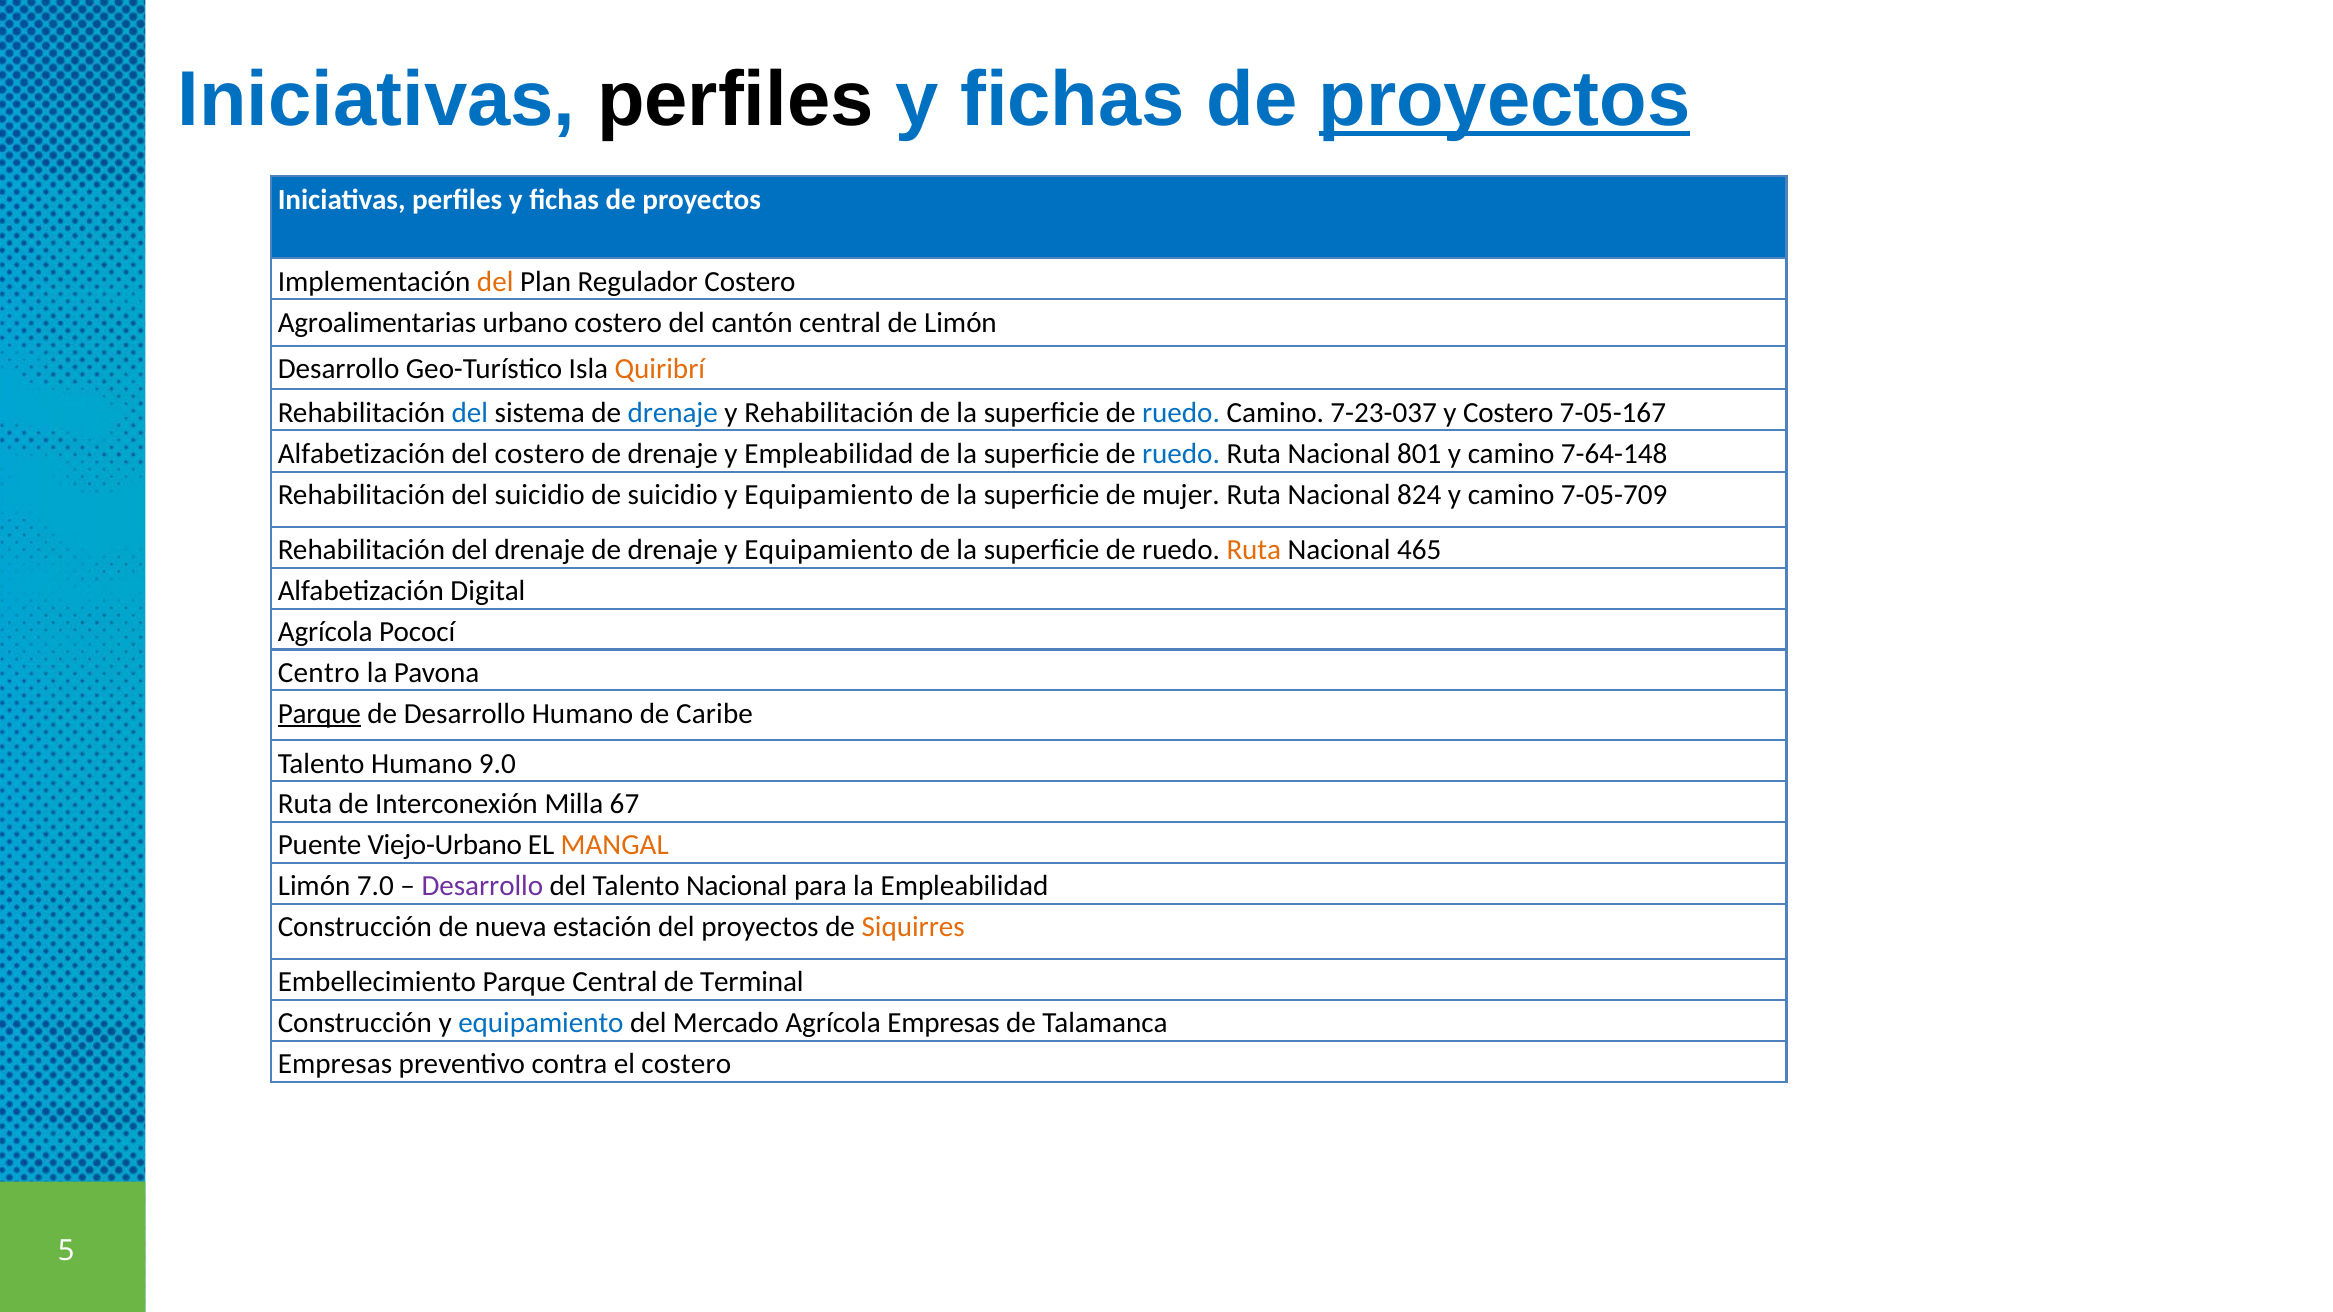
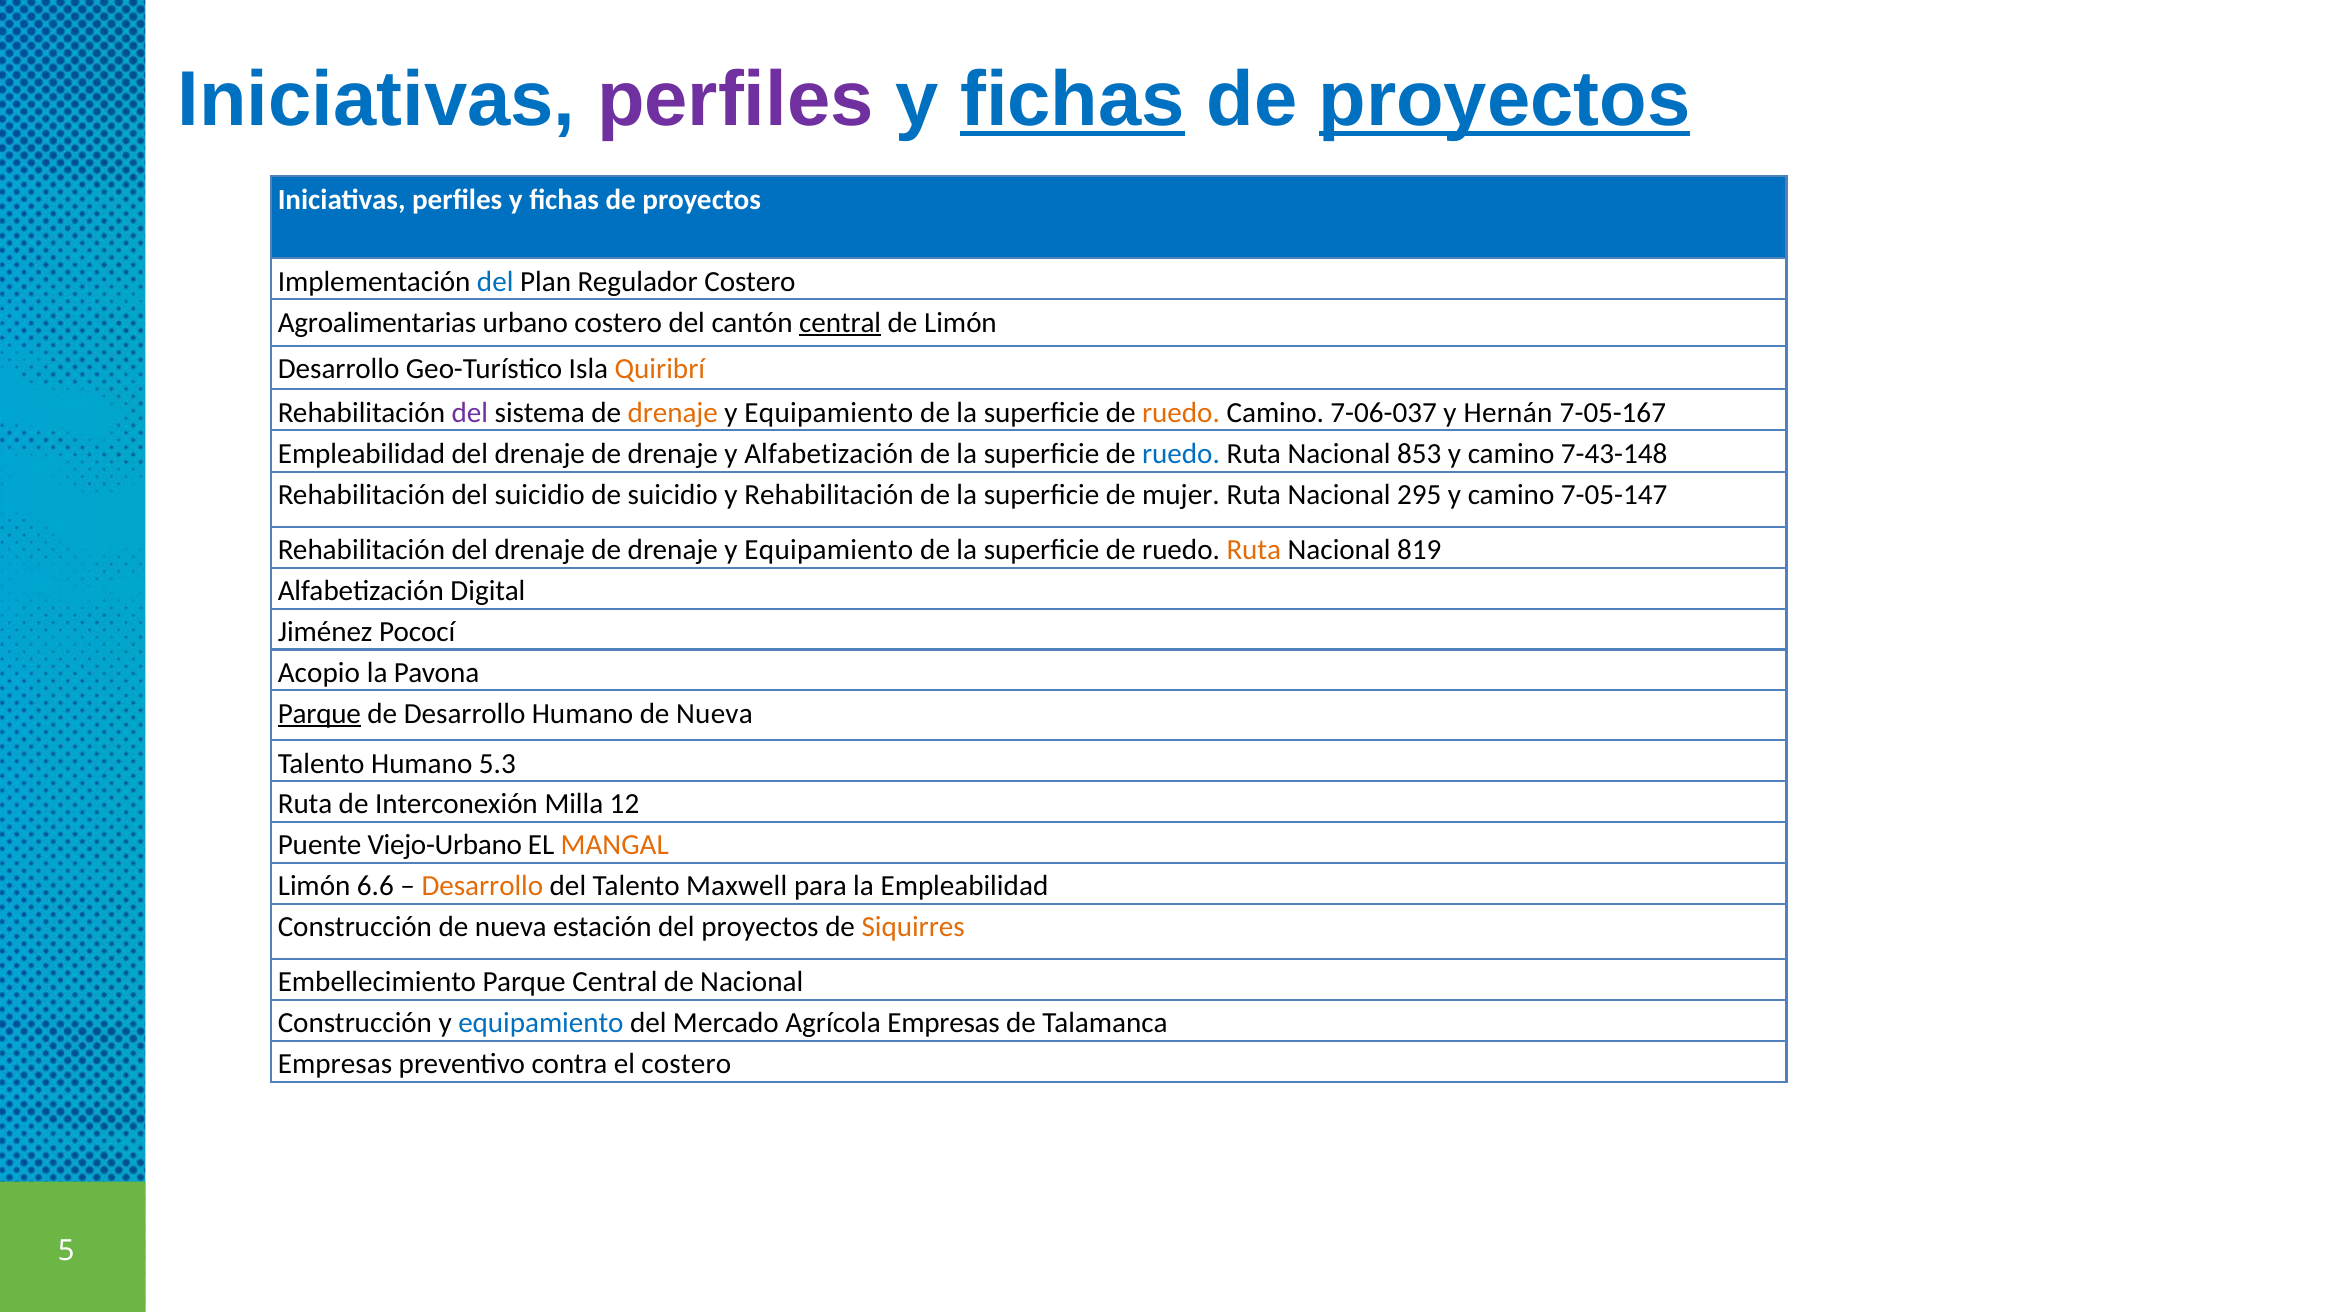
perfiles at (735, 100) colour: black -> purple
fichas at (1073, 100) underline: none -> present
del at (495, 282) colour: orange -> blue
central at (840, 323) underline: none -> present
del at (470, 413) colour: blue -> purple
drenaje at (673, 413) colour: blue -> orange
Rehabilitación at (829, 413): Rehabilitación -> Equipamiento
ruedo at (1181, 413) colour: blue -> orange
7-23-037: 7-23-037 -> 7-06-037
y Costero: Costero -> Hernán
Alfabetización at (361, 454): Alfabetización -> Empleabilidad
costero at (540, 454): costero -> drenaje
y Empleabilidad: Empleabilidad -> Alfabetización
801: 801 -> 853
7-64-148: 7-64-148 -> 7-43-148
Equipamiento at (829, 495): Equipamiento -> Rehabilitación
824: 824 -> 295
7-05-709: 7-05-709 -> 7-05-147
465: 465 -> 819
Agrícola at (325, 632): Agrícola -> Jiménez
Centro: Centro -> Acopio
Humano de Caribe: Caribe -> Nueva
9.0: 9.0 -> 5.3
67: 67 -> 12
7.0: 7.0 -> 6.6
Desarrollo at (482, 886) colour: purple -> orange
Talento Nacional: Nacional -> Maxwell
de Terminal: Terminal -> Nacional
